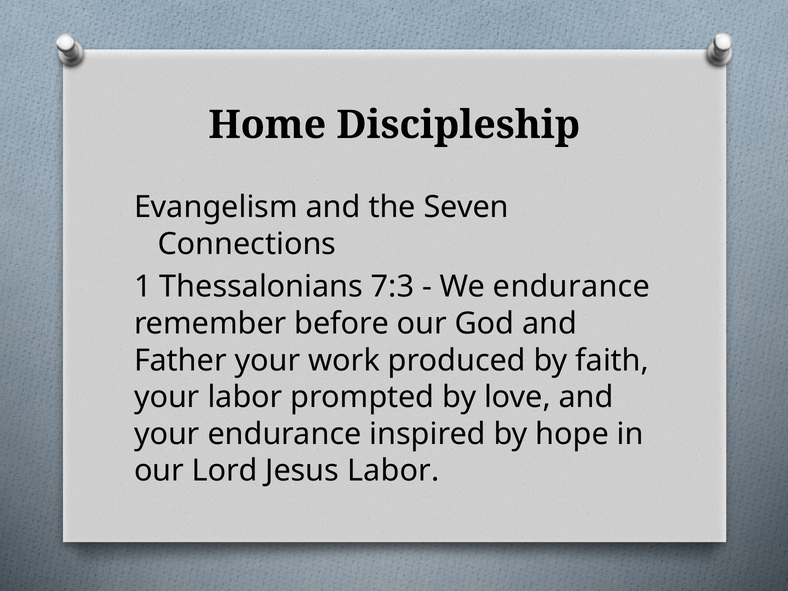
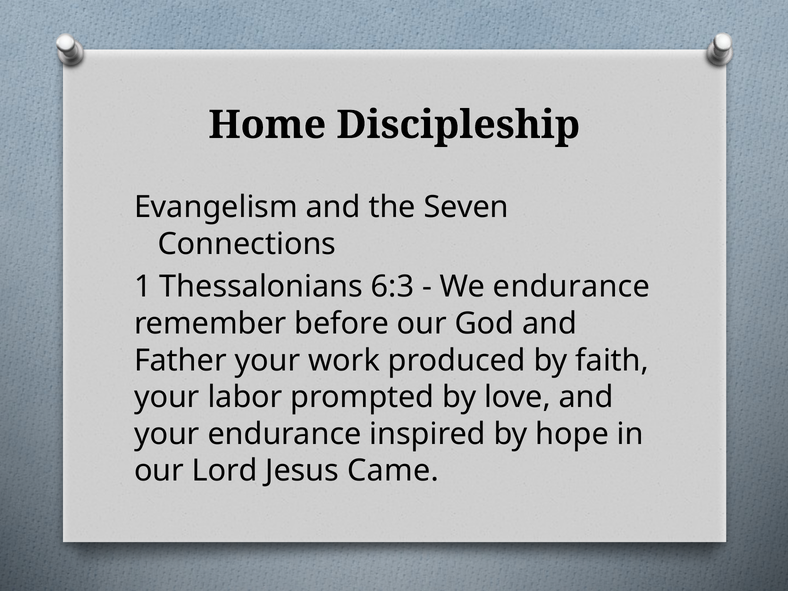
7:3: 7:3 -> 6:3
Jesus Labor: Labor -> Came
